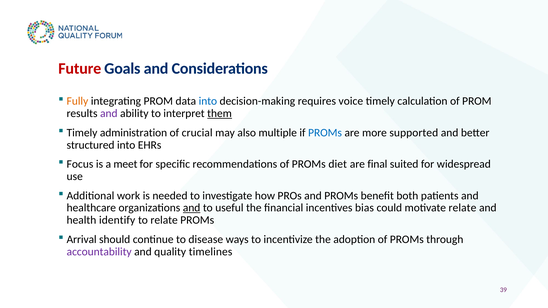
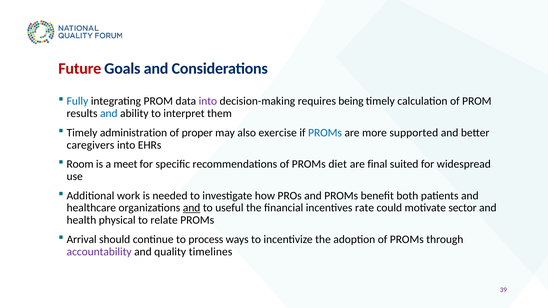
Fully colour: orange -> blue
into at (208, 101) colour: blue -> purple
voice: voice -> being
and at (109, 114) colour: purple -> blue
them underline: present -> none
crucial: crucial -> proper
multiple: multiple -> exercise
structured: structured -> caregivers
Focus: Focus -> Room
bias: bias -> rate
motivate relate: relate -> sector
identify: identify -> physical
disease: disease -> process
